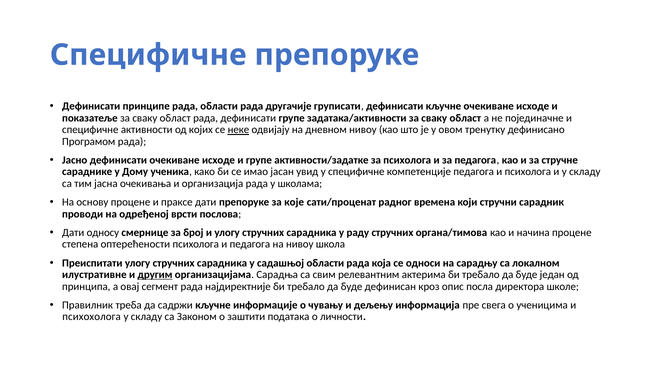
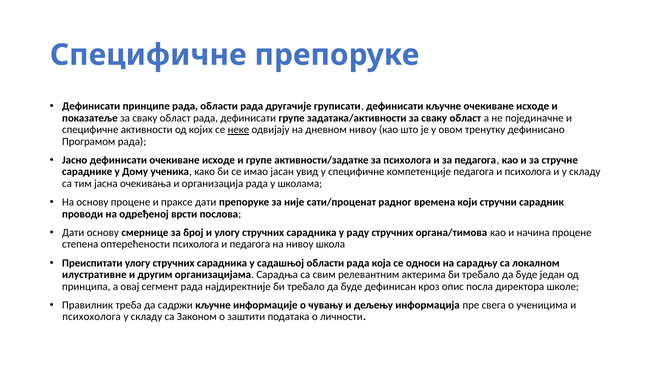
које: које -> није
Дати односу: односу -> основу
другим underline: present -> none
